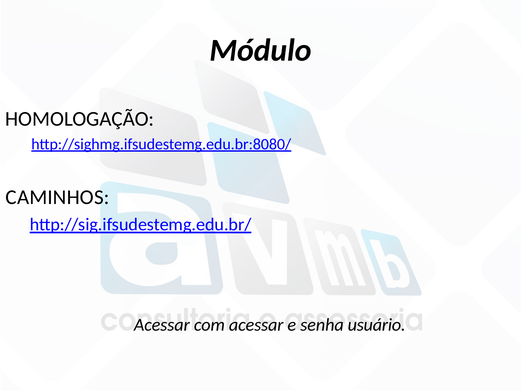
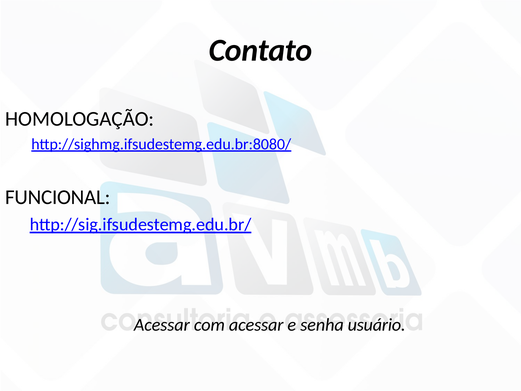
Módulo: Módulo -> Contato
CAMINHOS: CAMINHOS -> FUNCIONAL
